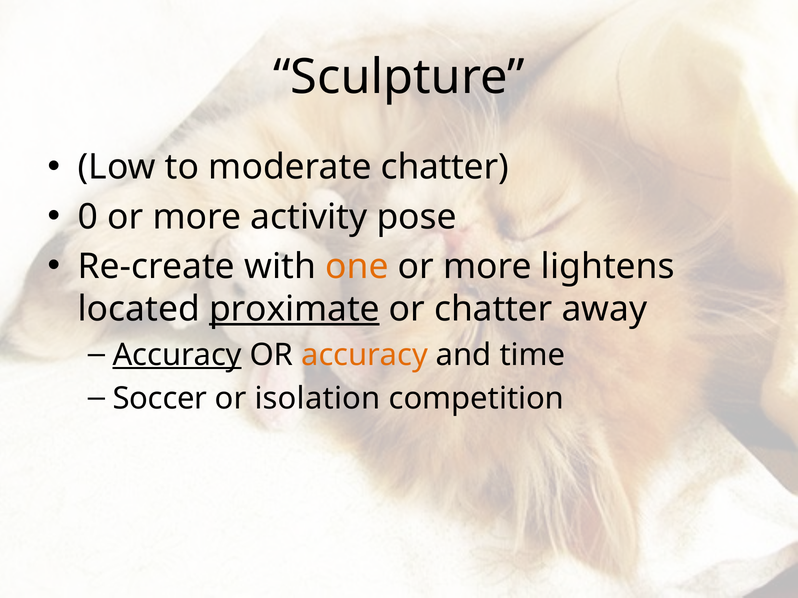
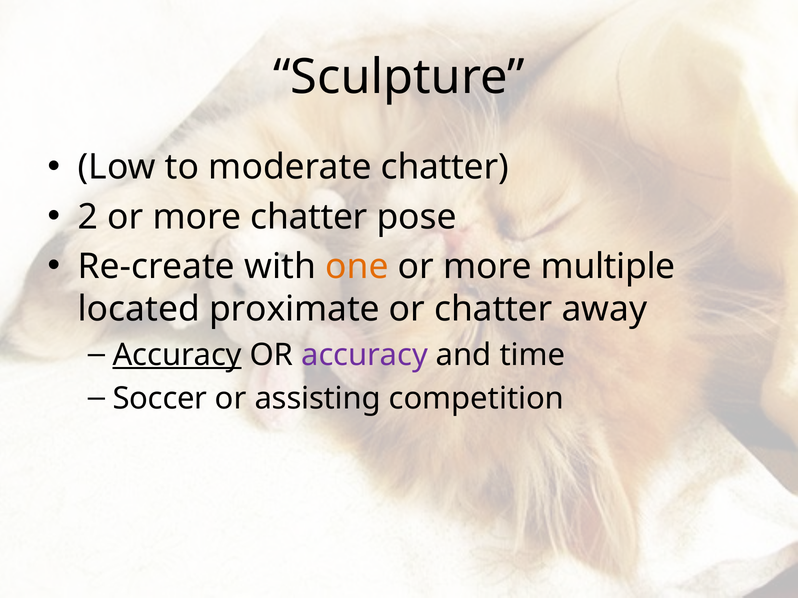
0: 0 -> 2
more activity: activity -> chatter
lightens: lightens -> multiple
proximate underline: present -> none
accuracy at (365, 355) colour: orange -> purple
isolation: isolation -> assisting
